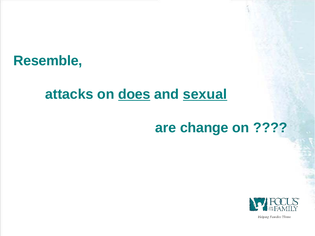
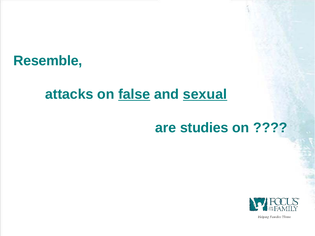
does: does -> false
change: change -> studies
